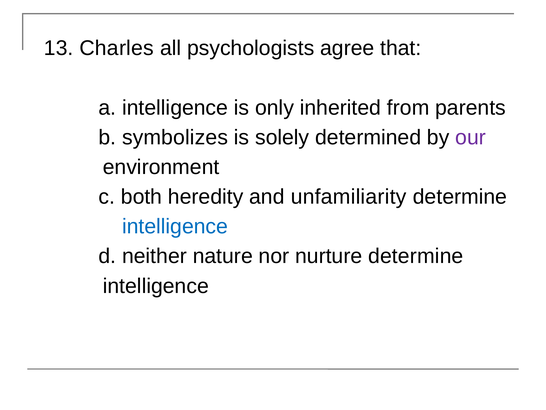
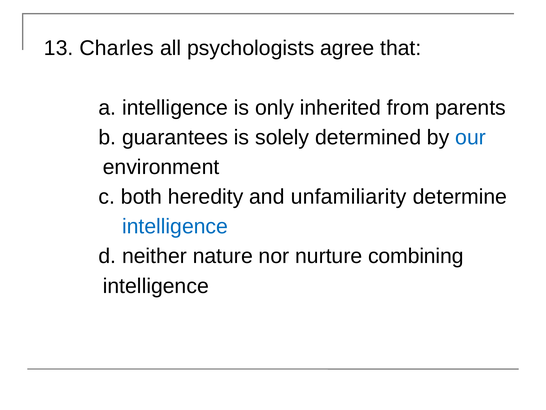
symbolizes: symbolizes -> guarantees
our colour: purple -> blue
nurture determine: determine -> combining
